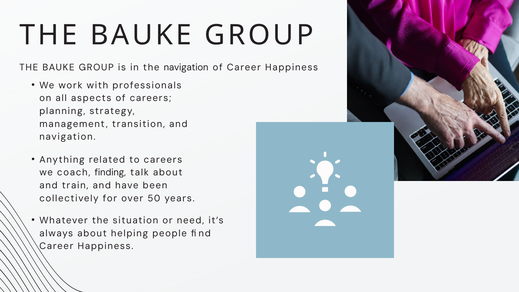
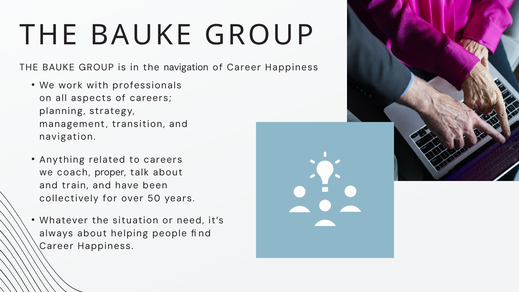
finding: finding -> proper
